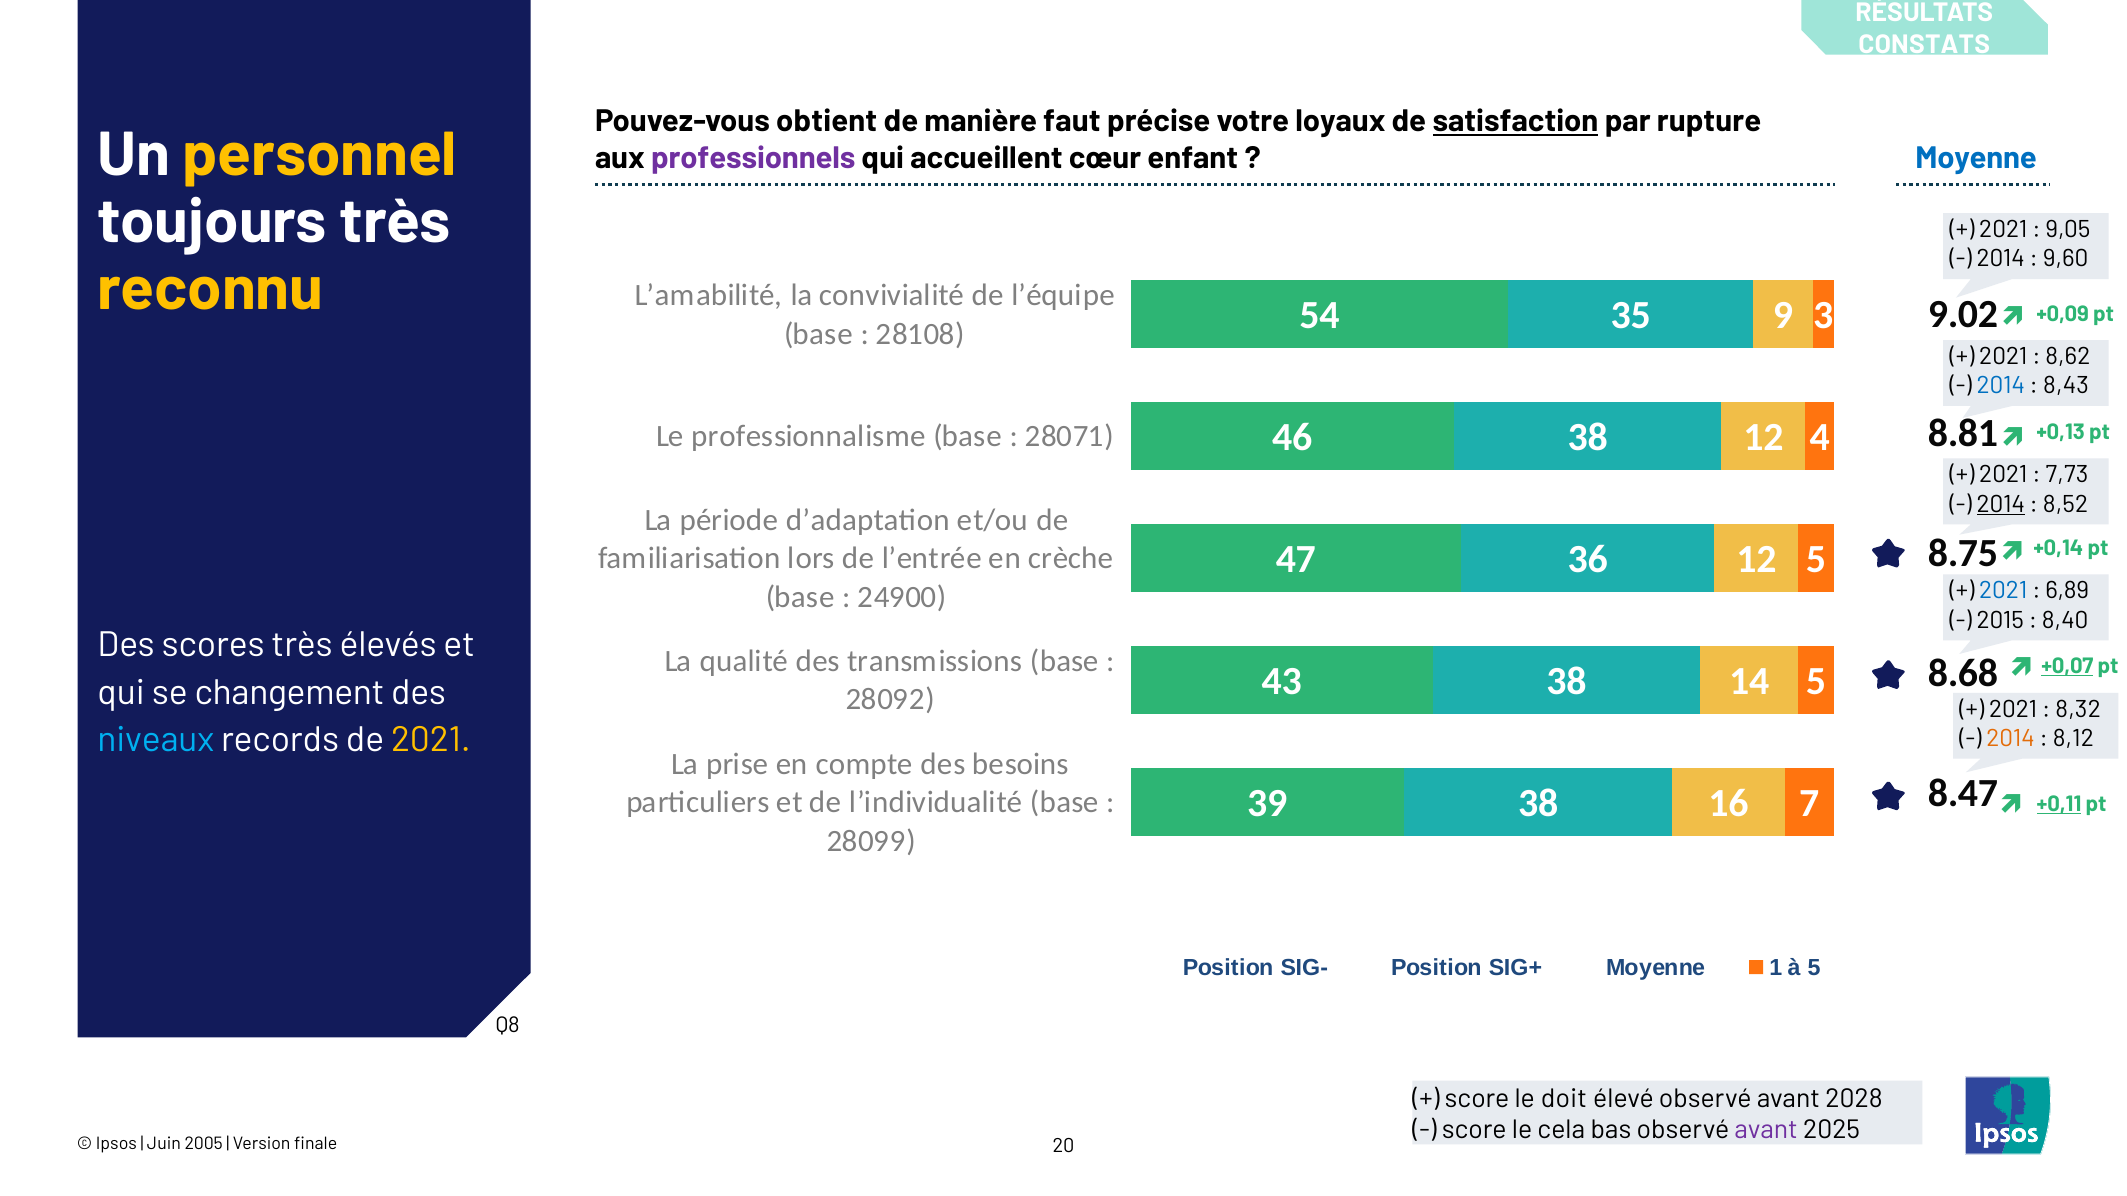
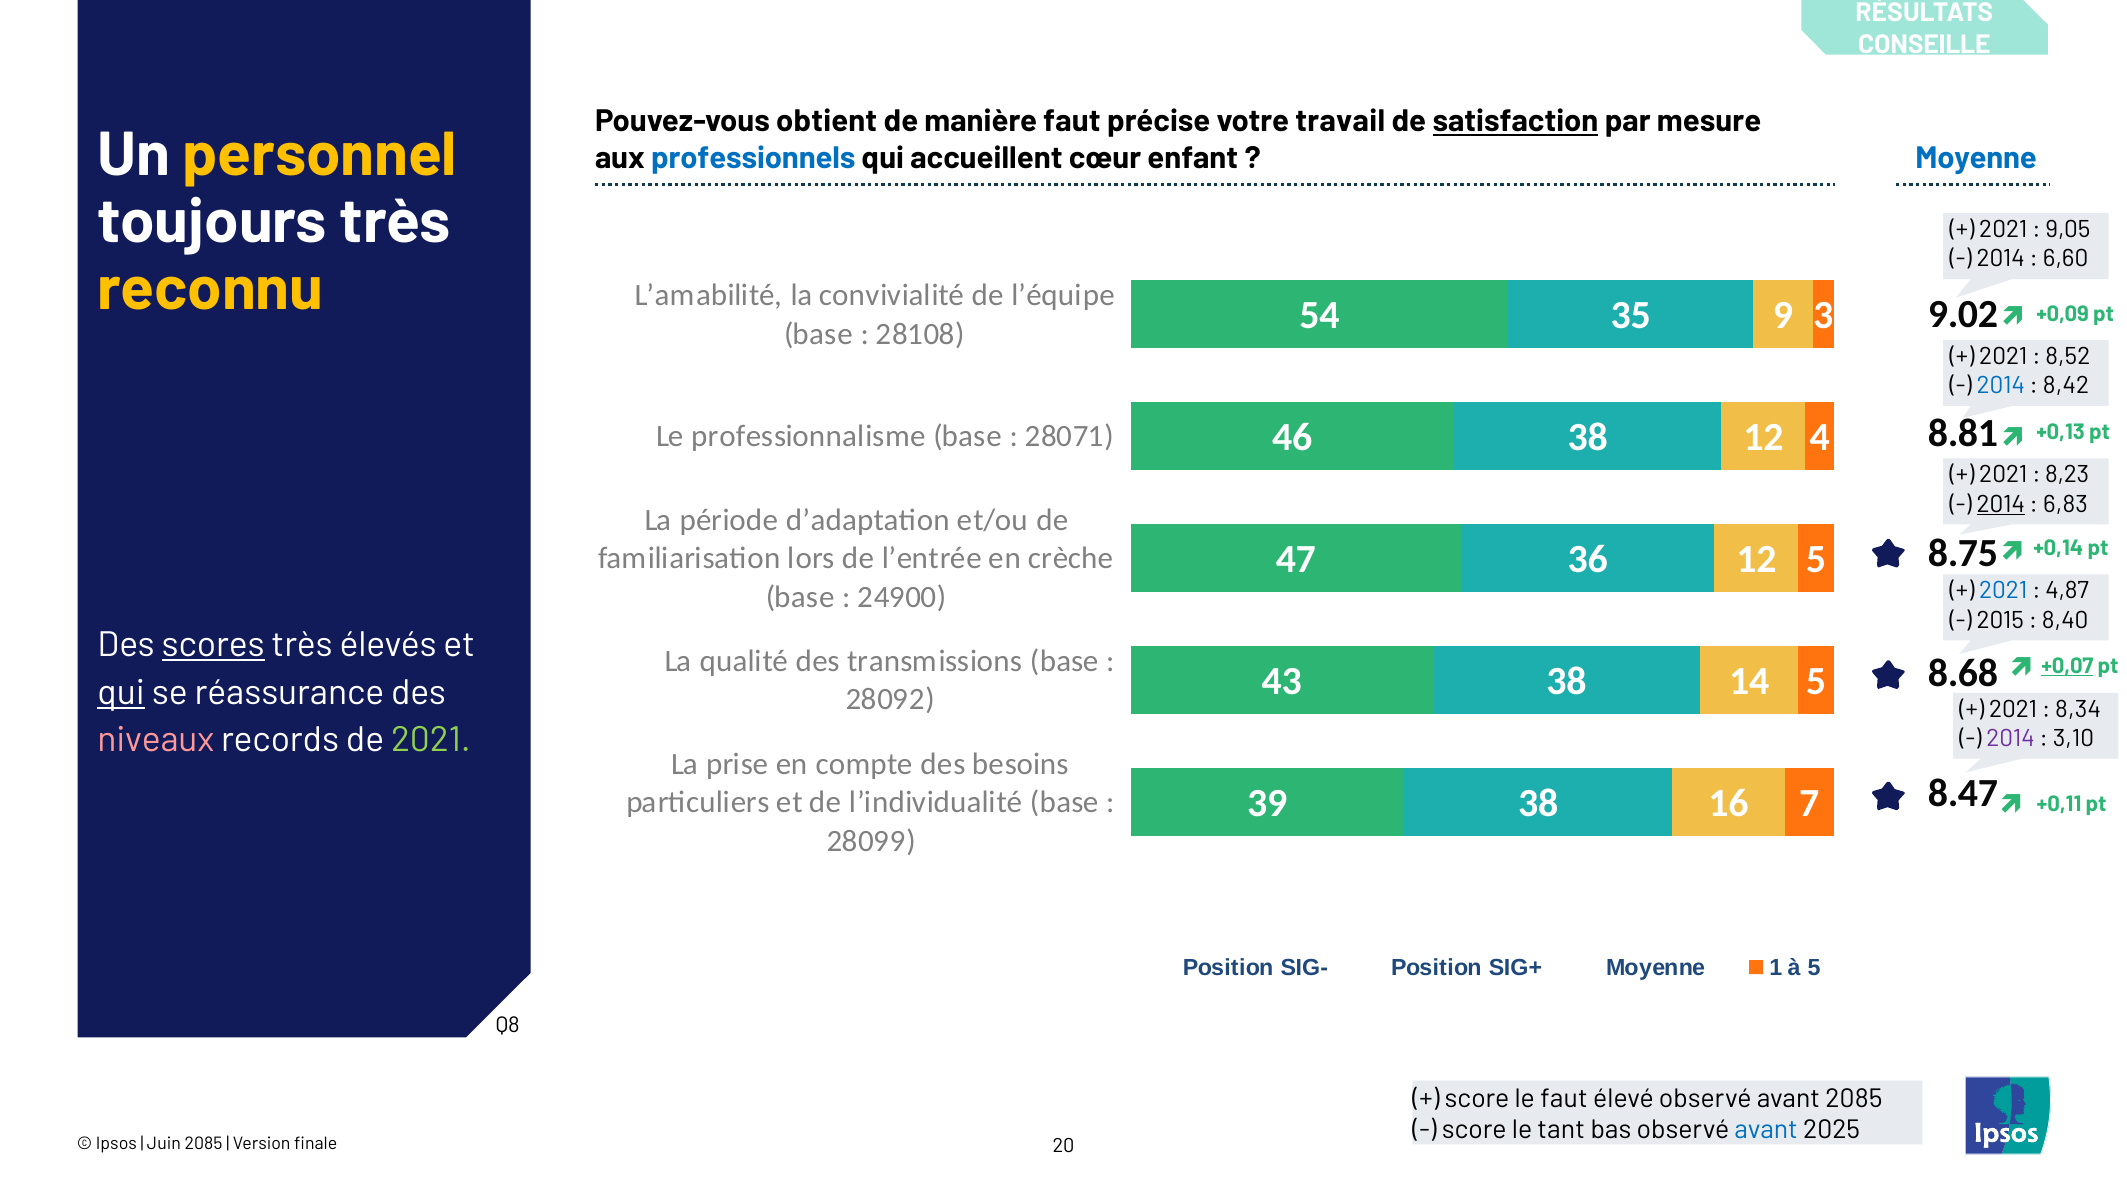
CONSTATS: CONSTATS -> CONSEILLE
loyaux: loyaux -> travail
rupture: rupture -> mesure
professionnels colour: purple -> blue
9,60: 9,60 -> 6,60
8,62: 8,62 -> 8,52
8,43: 8,43 -> 8,42
7,73: 7,73 -> 8,23
8,52: 8,52 -> 6,83
6,89: 6,89 -> 4,87
scores underline: none -> present
qui at (121, 693) underline: none -> present
changement: changement -> réassurance
8,32: 8,32 -> 8,34
niveaux colour: light blue -> pink
2021 at (431, 740) colour: yellow -> light green
2014 at (2011, 739) colour: orange -> purple
8,12: 8,12 -> 3,10
+0,11 underline: present -> none
le doit: doit -> faut
avant 2028: 2028 -> 2085
cela: cela -> tant
avant at (1766, 1131) colour: purple -> blue
2005 at (204, 1144): 2005 -> 2085
